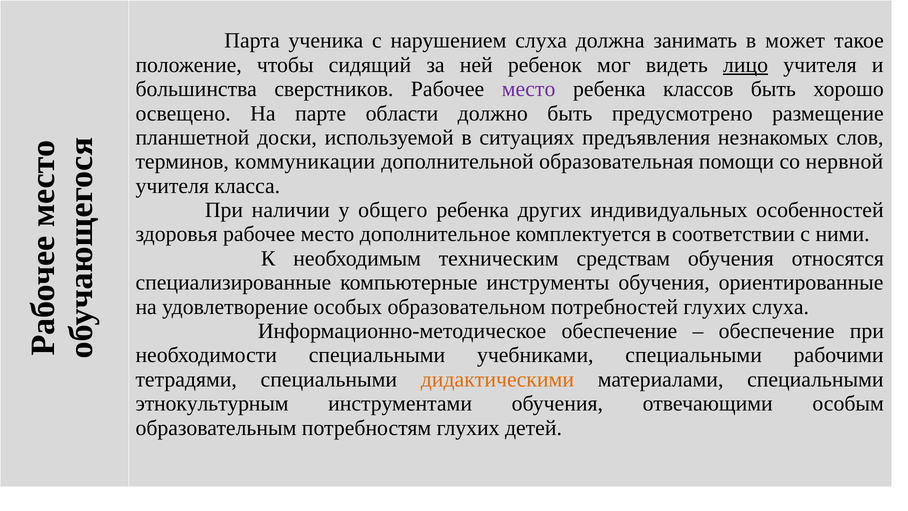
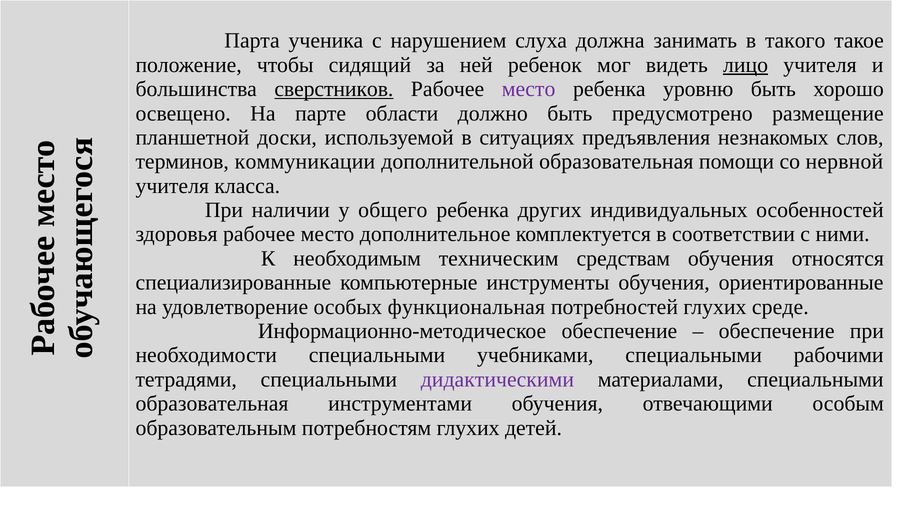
может: может -> такого
сверстников underline: none -> present
классов: классов -> уровню
образовательном: образовательном -> функциональная
глухих слуха: слуха -> среде
дидактическими colour: orange -> purple
этнокультурным at (212, 403): этнокультурным -> образовательная
